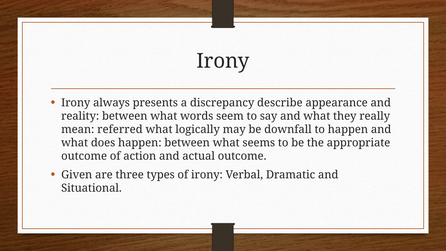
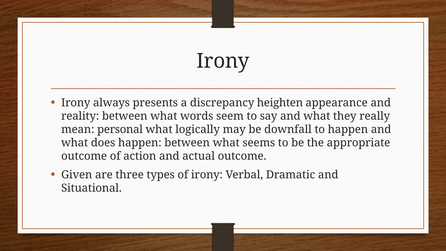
describe: describe -> heighten
referred: referred -> personal
